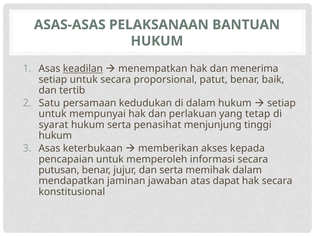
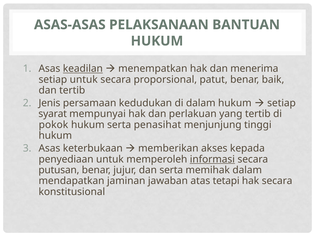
Satu: Satu -> Jenis
untuk at (53, 114): untuk -> syarat
yang tetap: tetap -> tertib
syarat: syarat -> pokok
pencapaian: pencapaian -> penyediaan
informasi underline: none -> present
dapat: dapat -> tetapi
